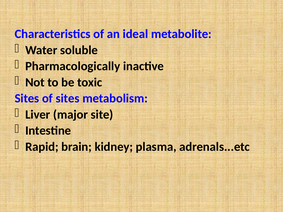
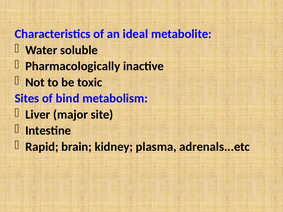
of sites: sites -> bind
